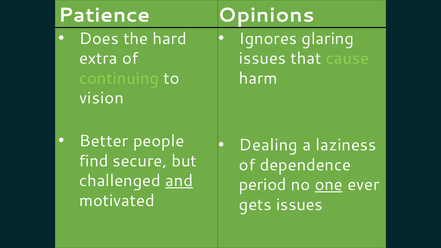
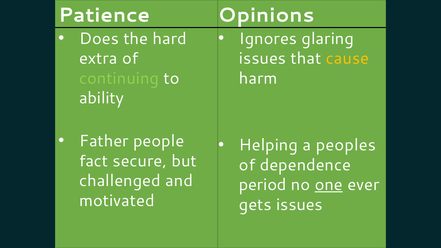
cause colour: light green -> yellow
vision: vision -> ability
Better: Better -> Father
Dealing: Dealing -> Helping
laziness: laziness -> peoples
find: find -> fact
and underline: present -> none
